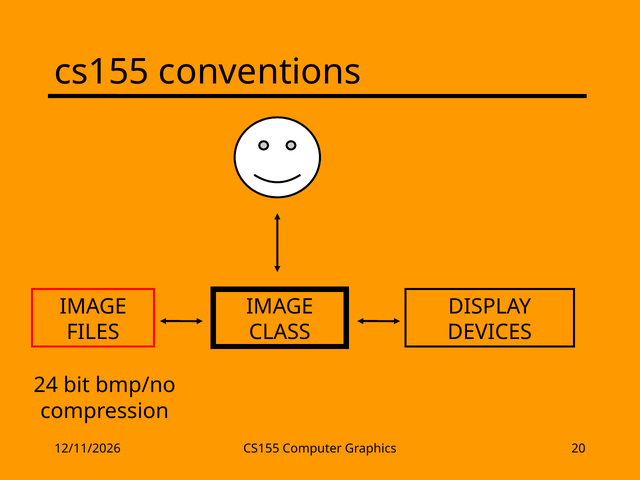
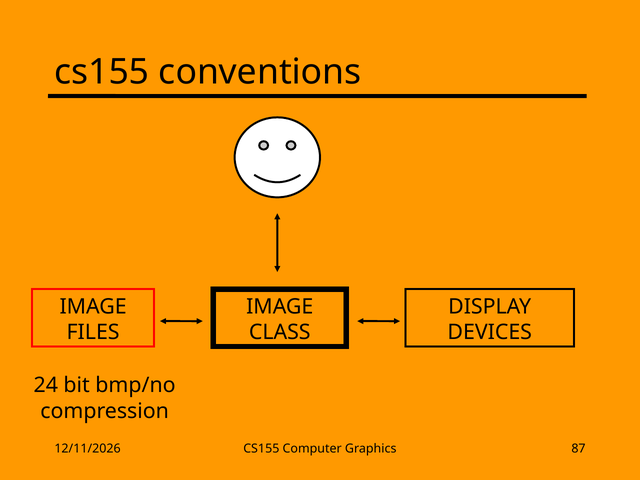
20: 20 -> 87
